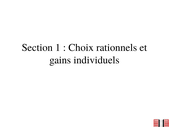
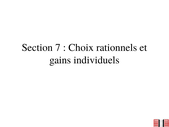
1: 1 -> 7
